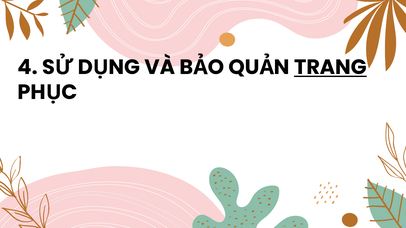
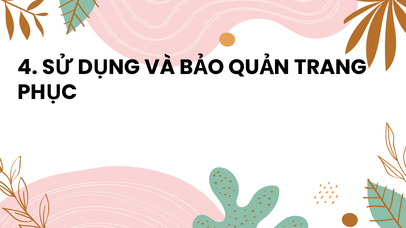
TRANG underline: present -> none
